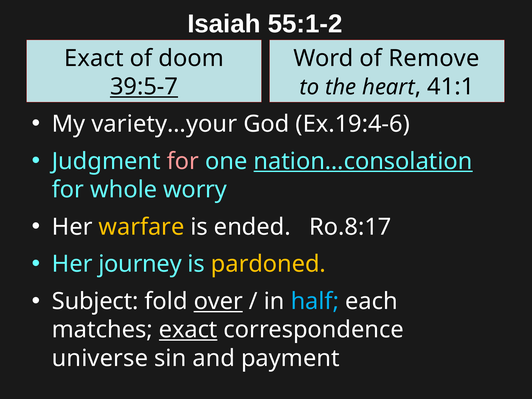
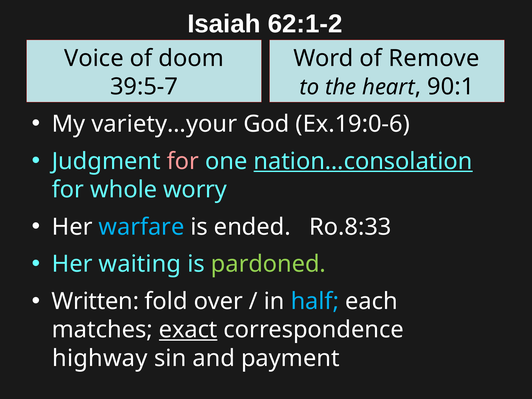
55:1-2: 55:1-2 -> 62:1-2
Exact at (94, 58): Exact -> Voice
39:5-7 underline: present -> none
41:1: 41:1 -> 90:1
Ex.19:4-6: Ex.19:4-6 -> Ex.19:0-6
warfare colour: yellow -> light blue
Ro.8:17: Ro.8:17 -> Ro.8:33
journey: journey -> waiting
pardoned colour: yellow -> light green
Subject: Subject -> Written
over underline: present -> none
universe: universe -> highway
